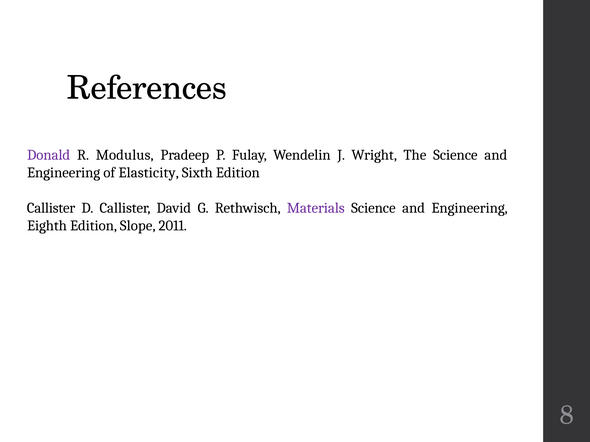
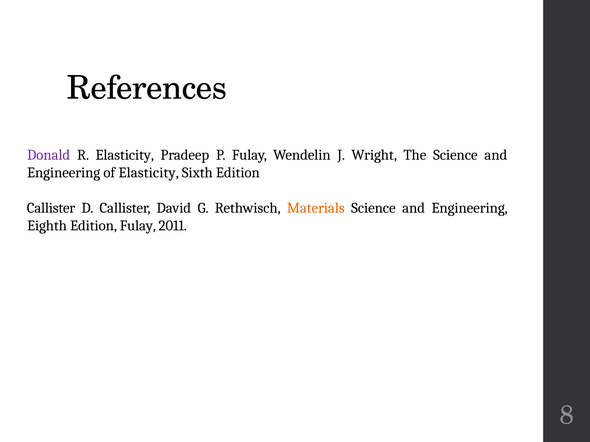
R Modulus: Modulus -> Elasticity
Materials colour: purple -> orange
Edition Slope: Slope -> Fulay
